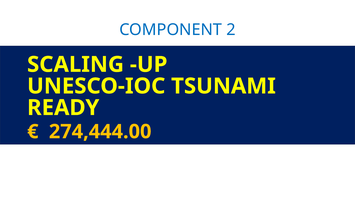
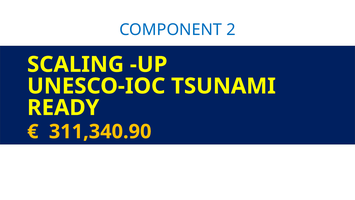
274,444.00: 274,444.00 -> 311,340.90
